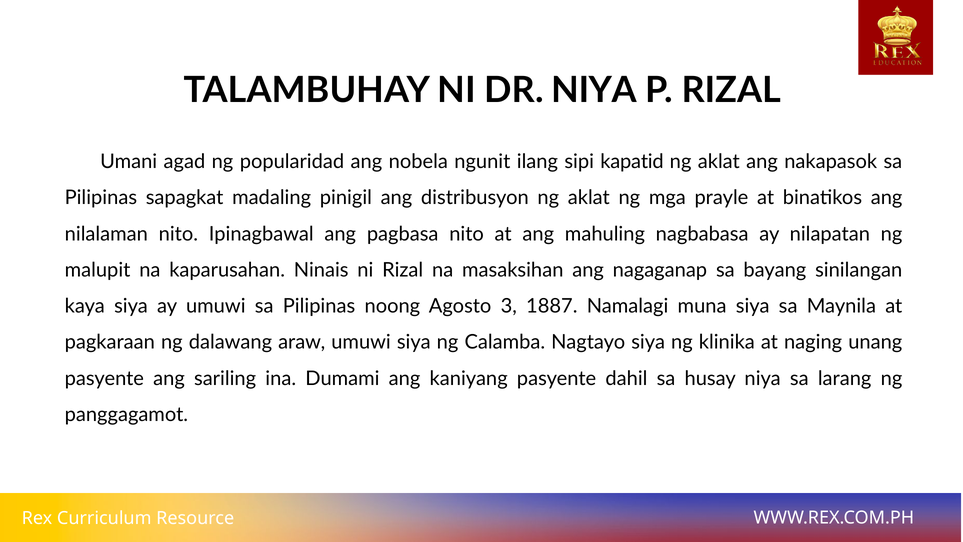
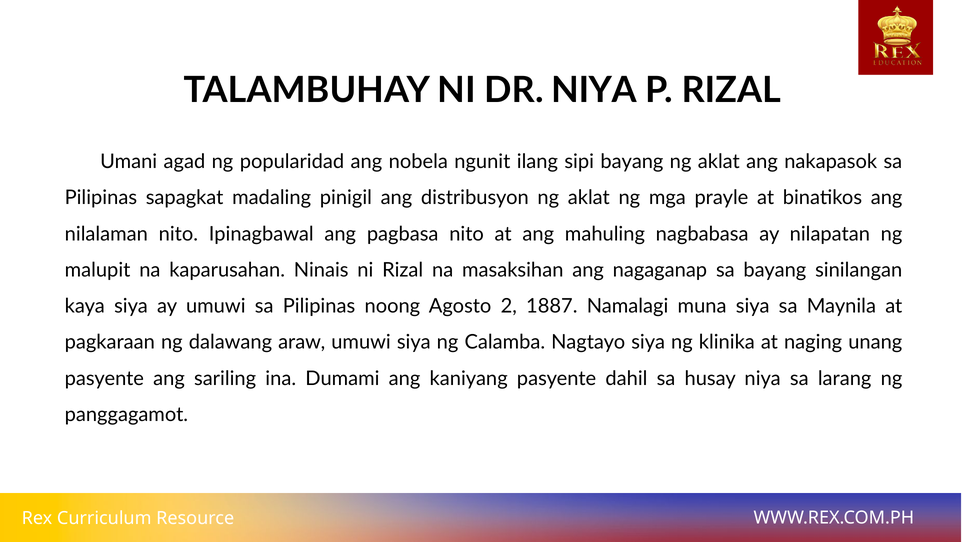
sipi kapatid: kapatid -> bayang
3: 3 -> 2
